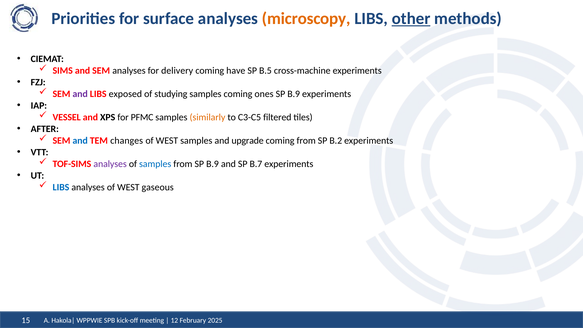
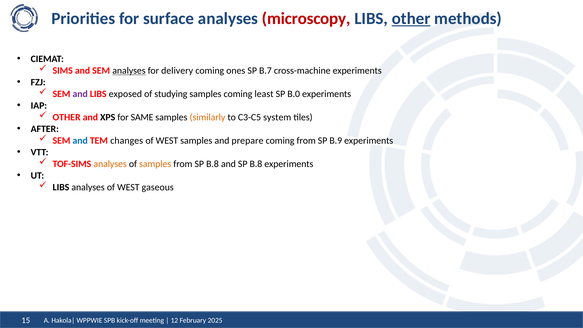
microscopy colour: orange -> red
analyses at (129, 71) underline: none -> present
have: have -> ones
B.5: B.5 -> B.7
ones: ones -> least
B.9 at (294, 94): B.9 -> B.0
VESSEL at (67, 117): VESSEL -> OTHER
PFMC: PFMC -> SAME
filtered: filtered -> system
upgrade: upgrade -> prepare
B.2: B.2 -> B.9
analyses at (110, 164) colour: purple -> orange
samples at (155, 164) colour: blue -> orange
from SP B.9: B.9 -> B.8
and SP B.7: B.7 -> B.8
LIBS at (61, 187) colour: blue -> black
